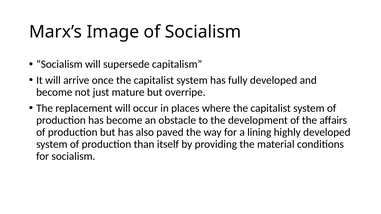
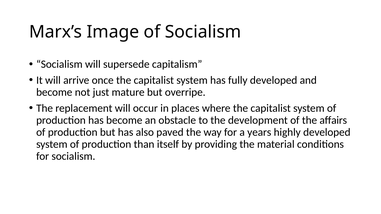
lining: lining -> years
